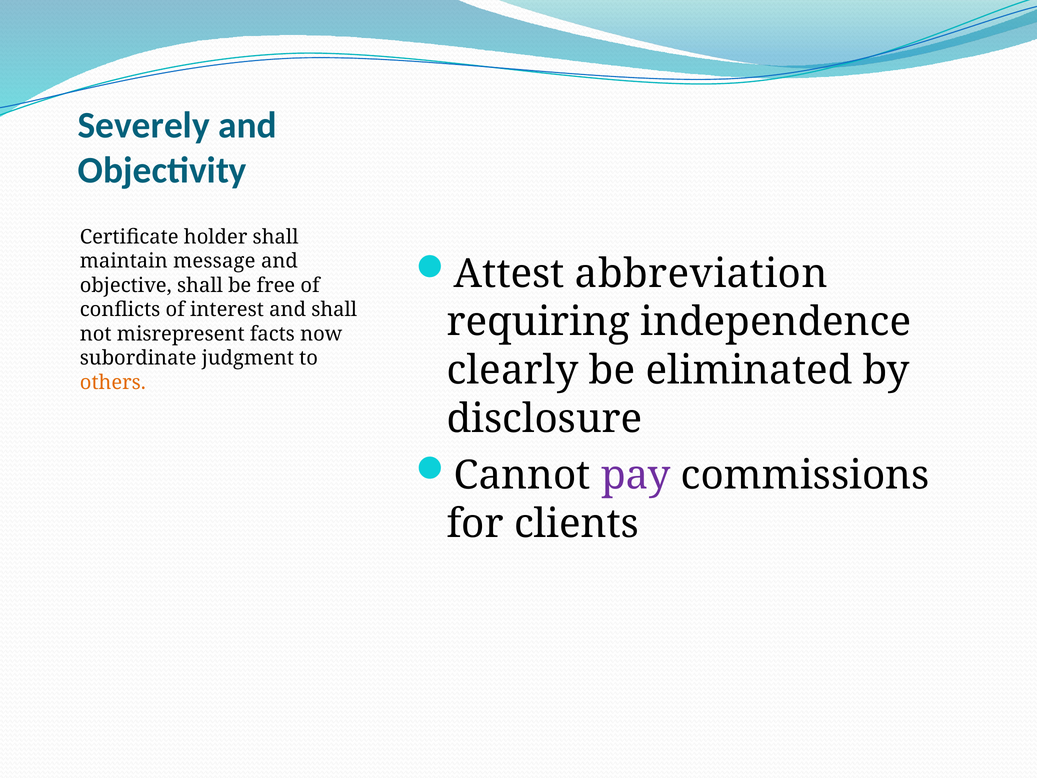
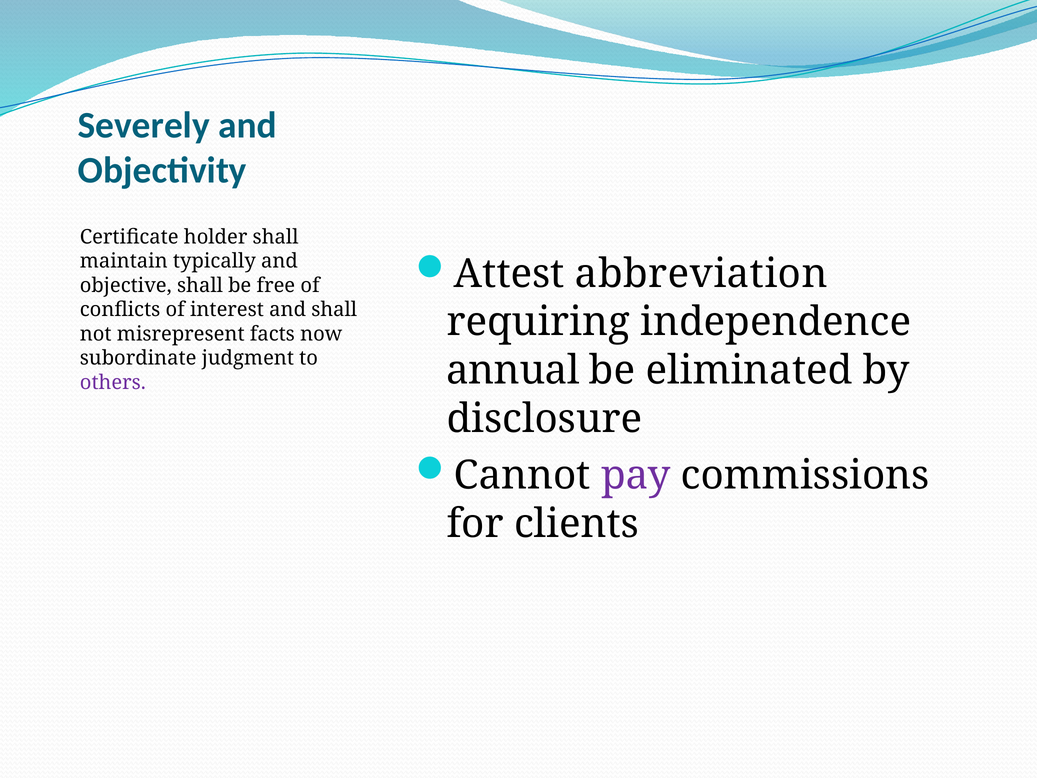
message: message -> typically
clearly: clearly -> annual
others colour: orange -> purple
